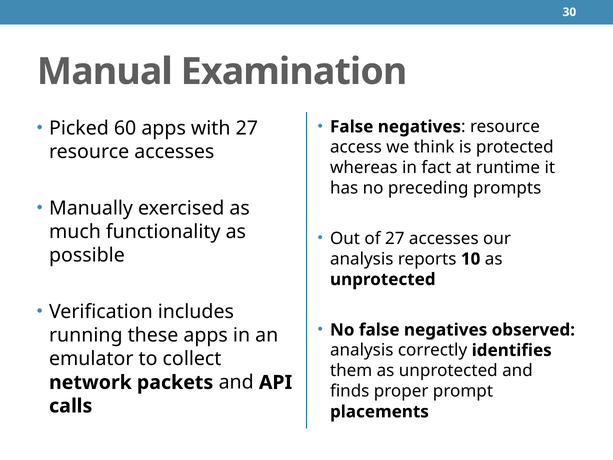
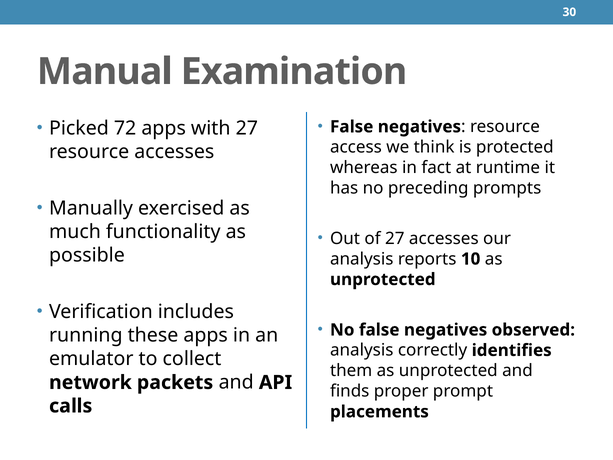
60: 60 -> 72
